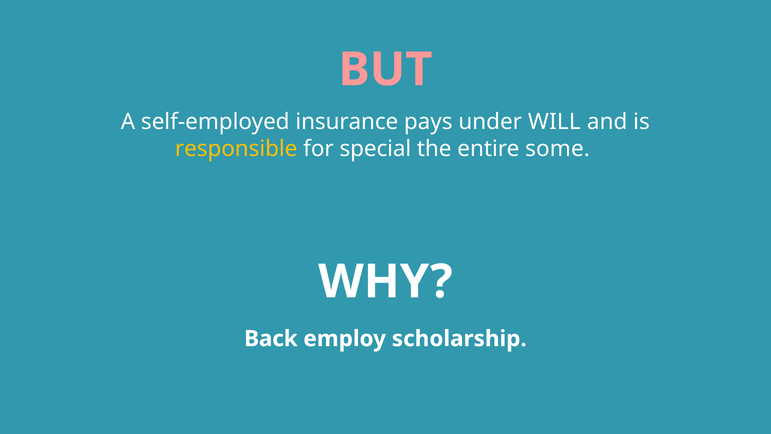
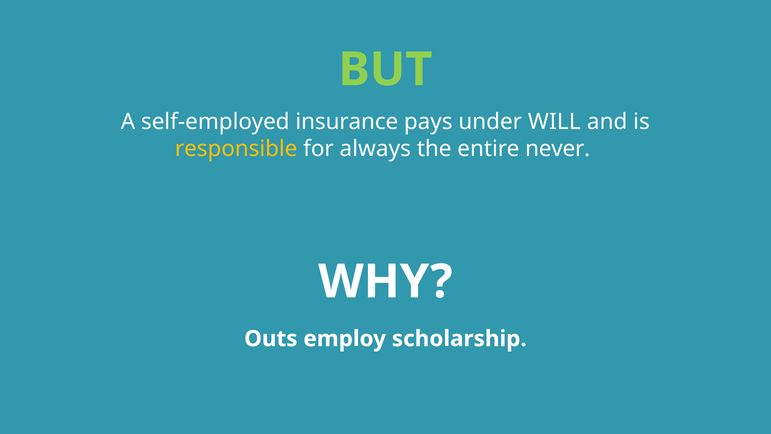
BUT colour: pink -> light green
special: special -> always
some: some -> never
Back: Back -> Outs
